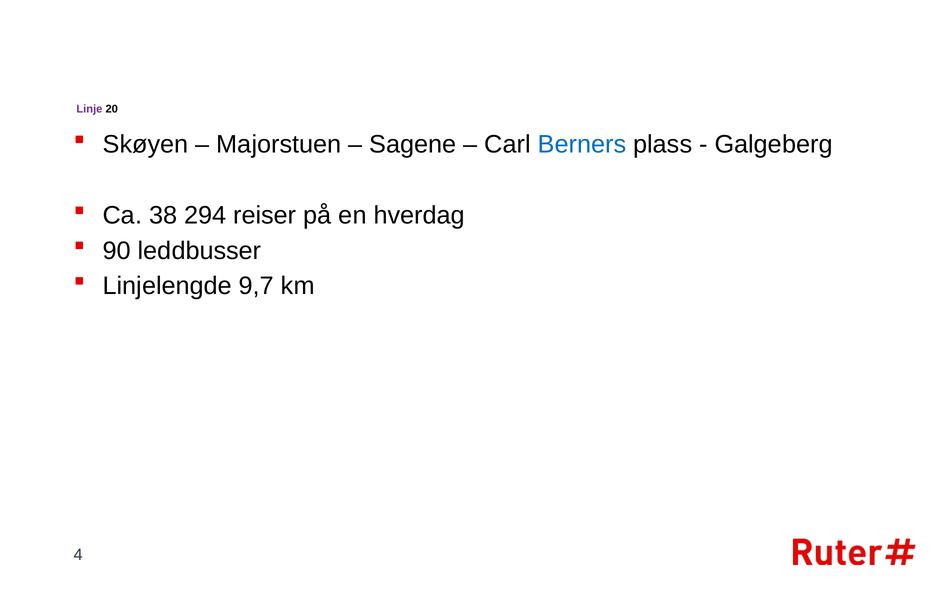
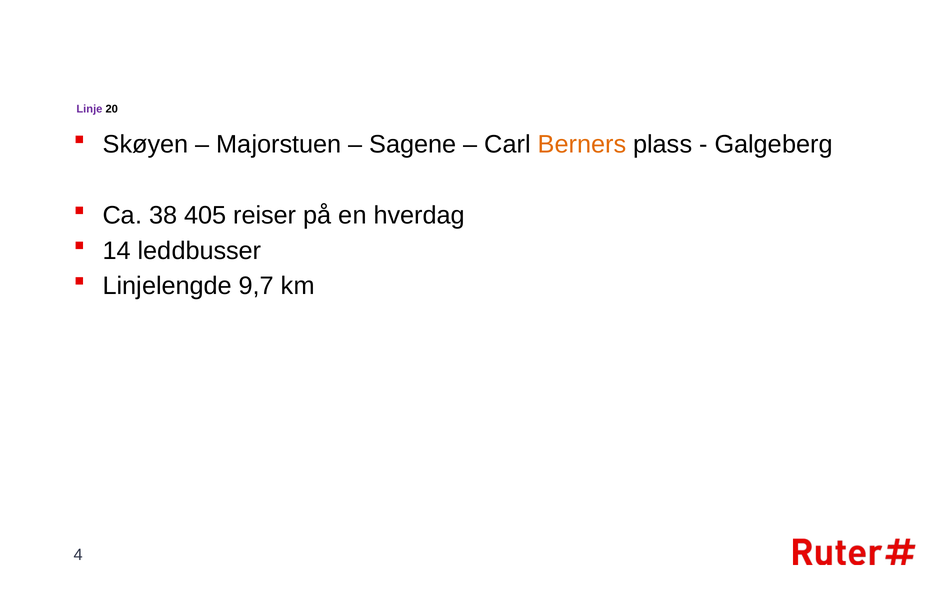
Berners colour: blue -> orange
294: 294 -> 405
90: 90 -> 14
